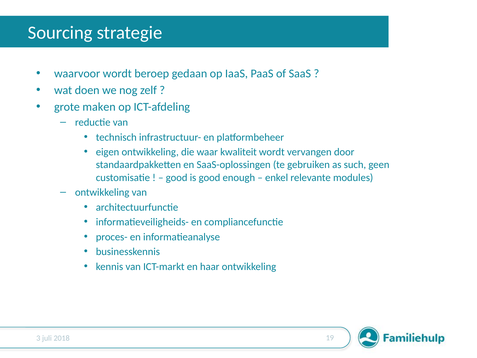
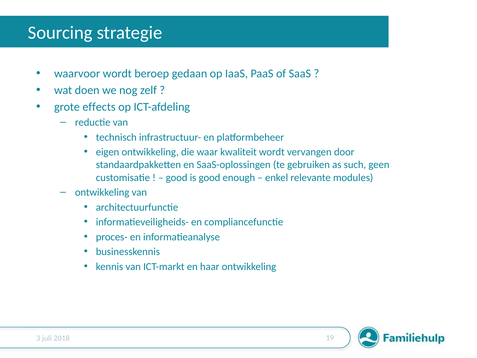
maken: maken -> effects
